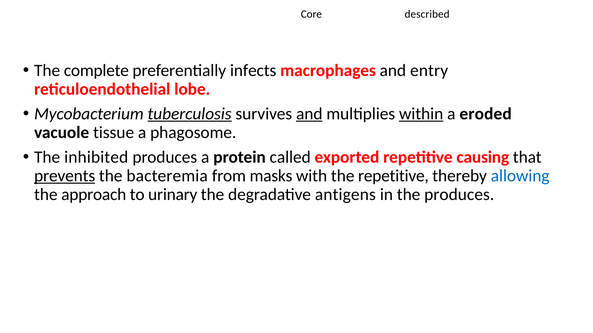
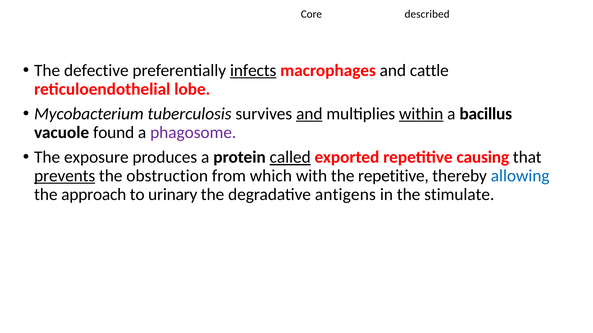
complete: complete -> defective
infects underline: none -> present
entry: entry -> cattle
tuberculosis underline: present -> none
eroded: eroded -> bacillus
tissue: tissue -> found
phagosome colour: black -> purple
inhibited: inhibited -> exposure
called underline: none -> present
bacteremia: bacteremia -> obstruction
masks: masks -> which
the produces: produces -> stimulate
